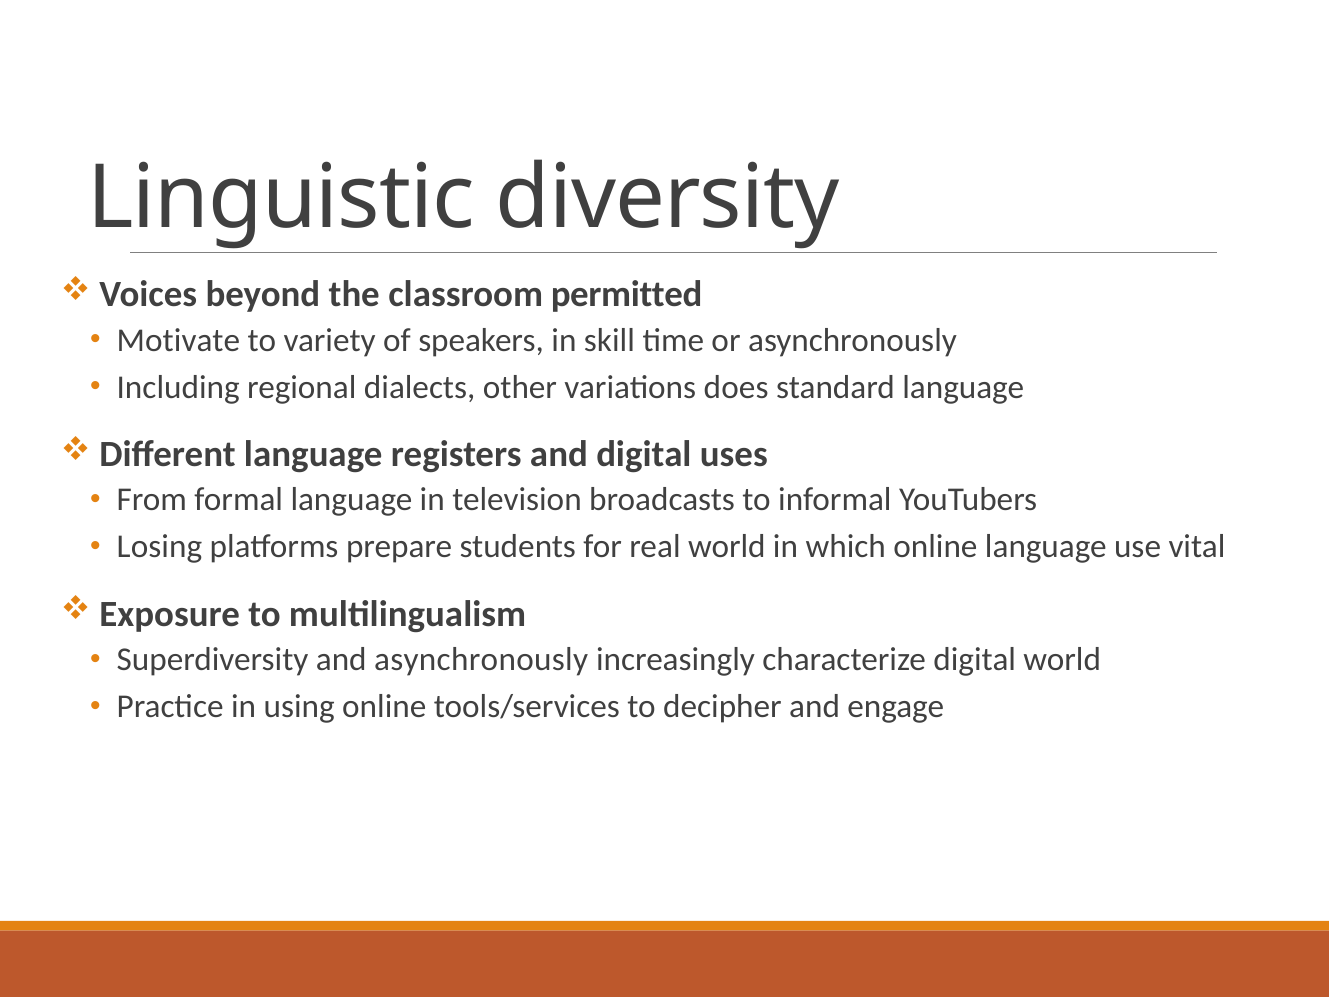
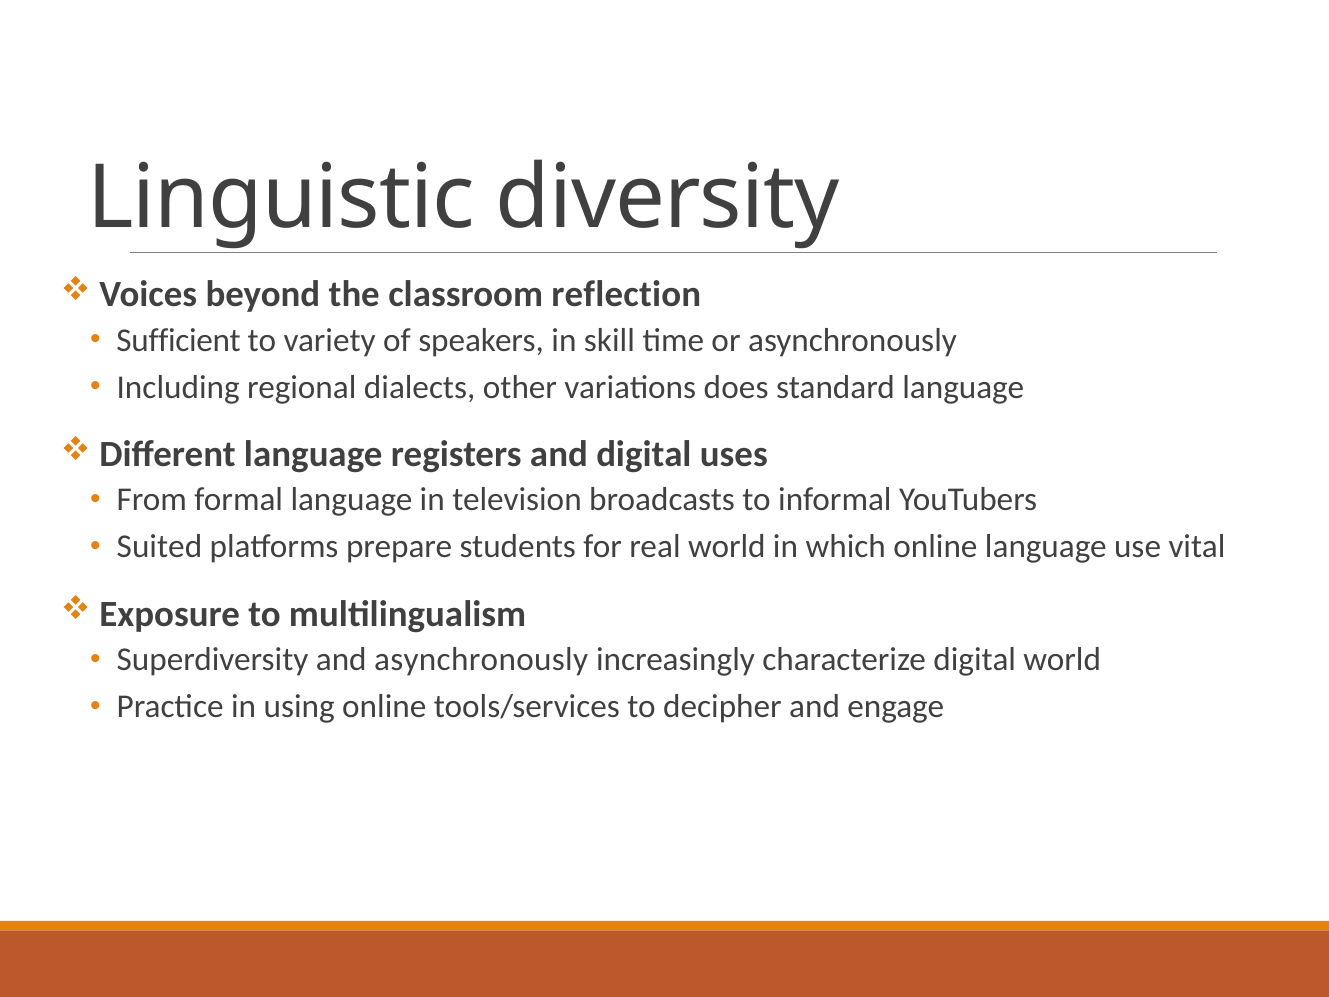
permitted: permitted -> reflection
Motivate: Motivate -> Sufficient
Losing: Losing -> Suited
